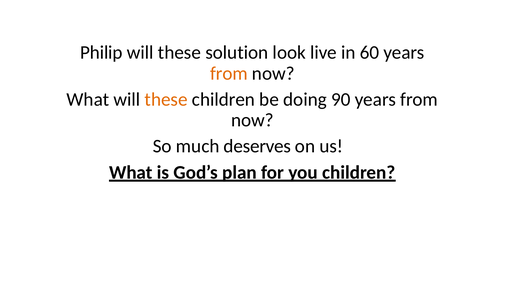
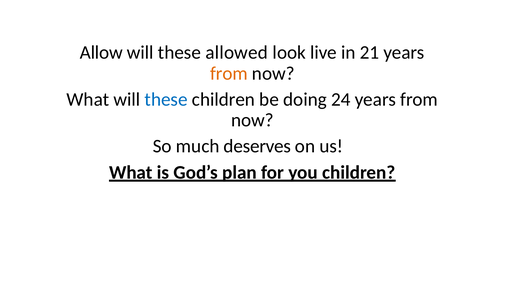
Philip: Philip -> Allow
solution: solution -> allowed
60: 60 -> 21
these at (166, 99) colour: orange -> blue
90: 90 -> 24
